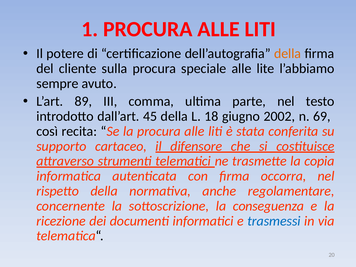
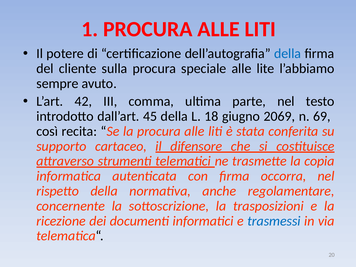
della at (288, 54) colour: orange -> blue
89: 89 -> 42
2002: 2002 -> 2069
conseguenza: conseguenza -> trasposizioni
